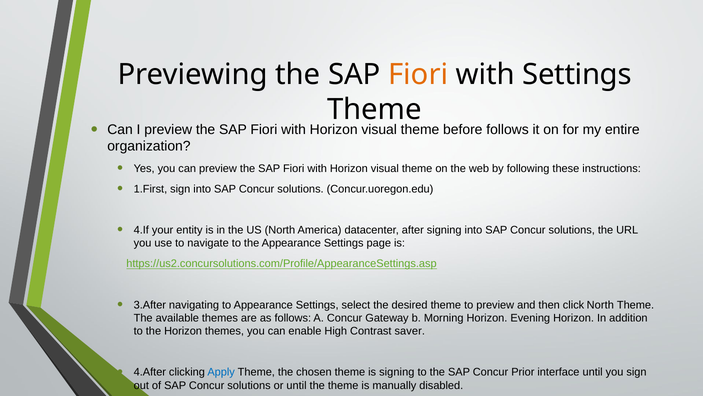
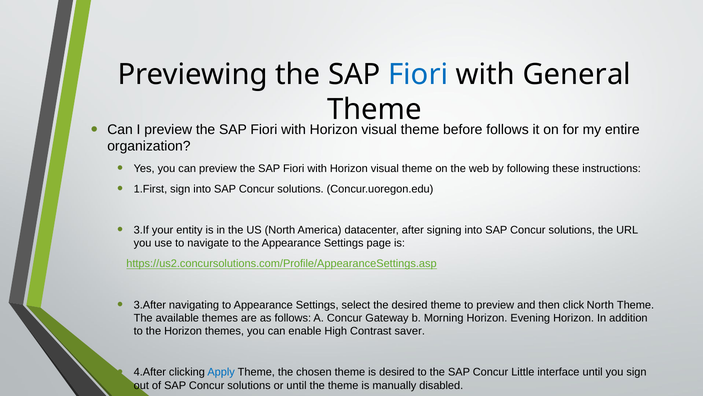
Fiori at (418, 75) colour: orange -> blue
with Settings: Settings -> General
4.If: 4.If -> 3.If
is signing: signing -> desired
Prior: Prior -> Little
